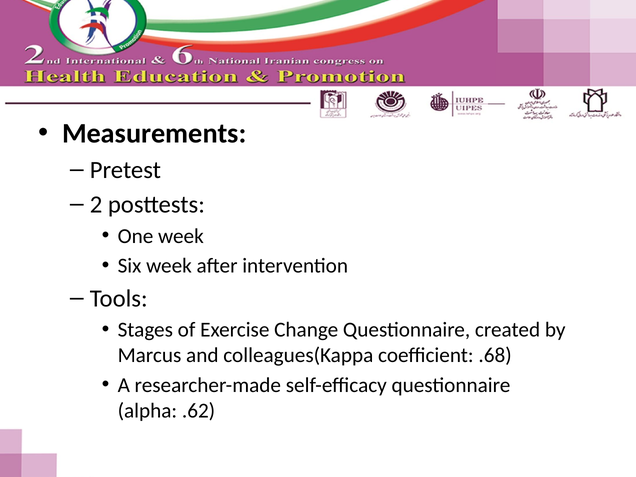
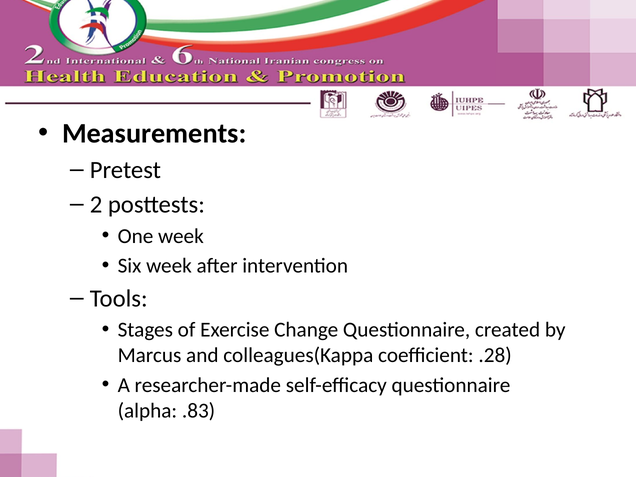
.68: .68 -> .28
.62: .62 -> .83
